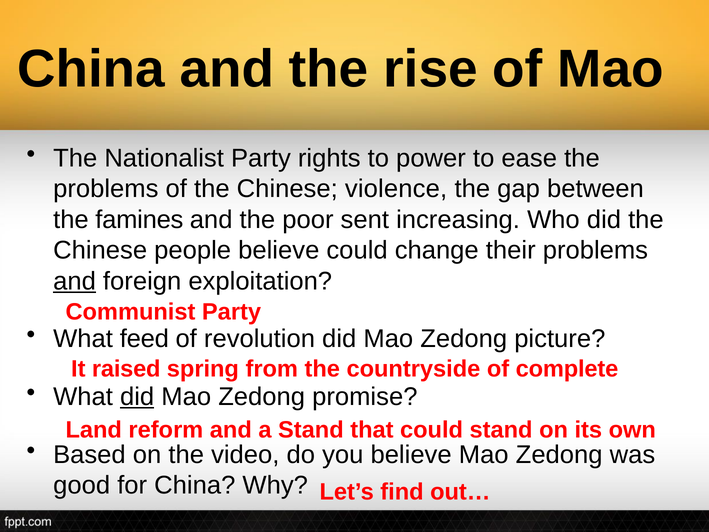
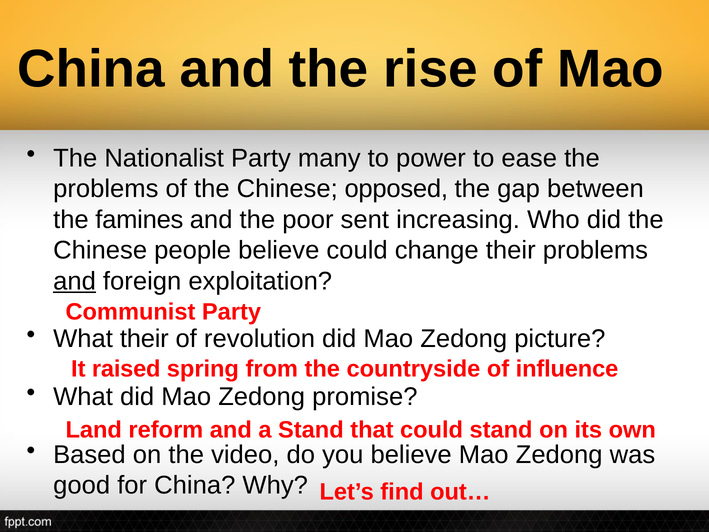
rights: rights -> many
violence: violence -> opposed
What feed: feed -> their
complete: complete -> influence
did at (137, 397) underline: present -> none
